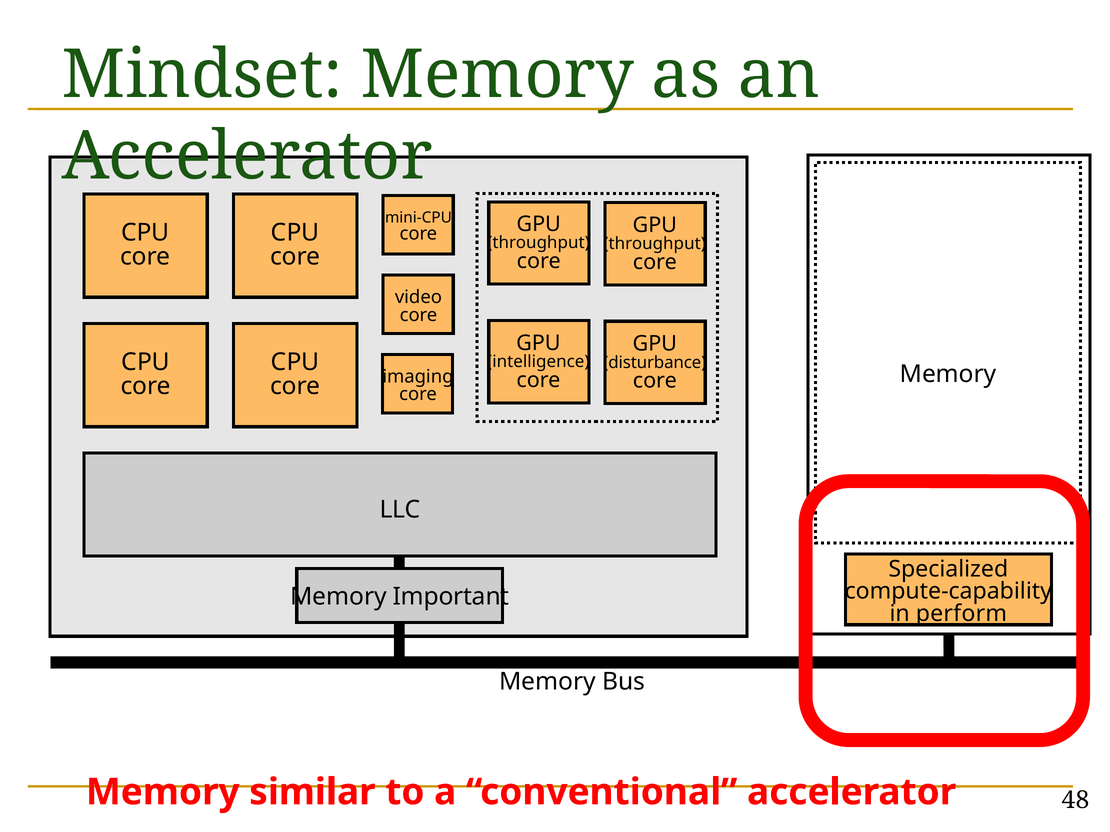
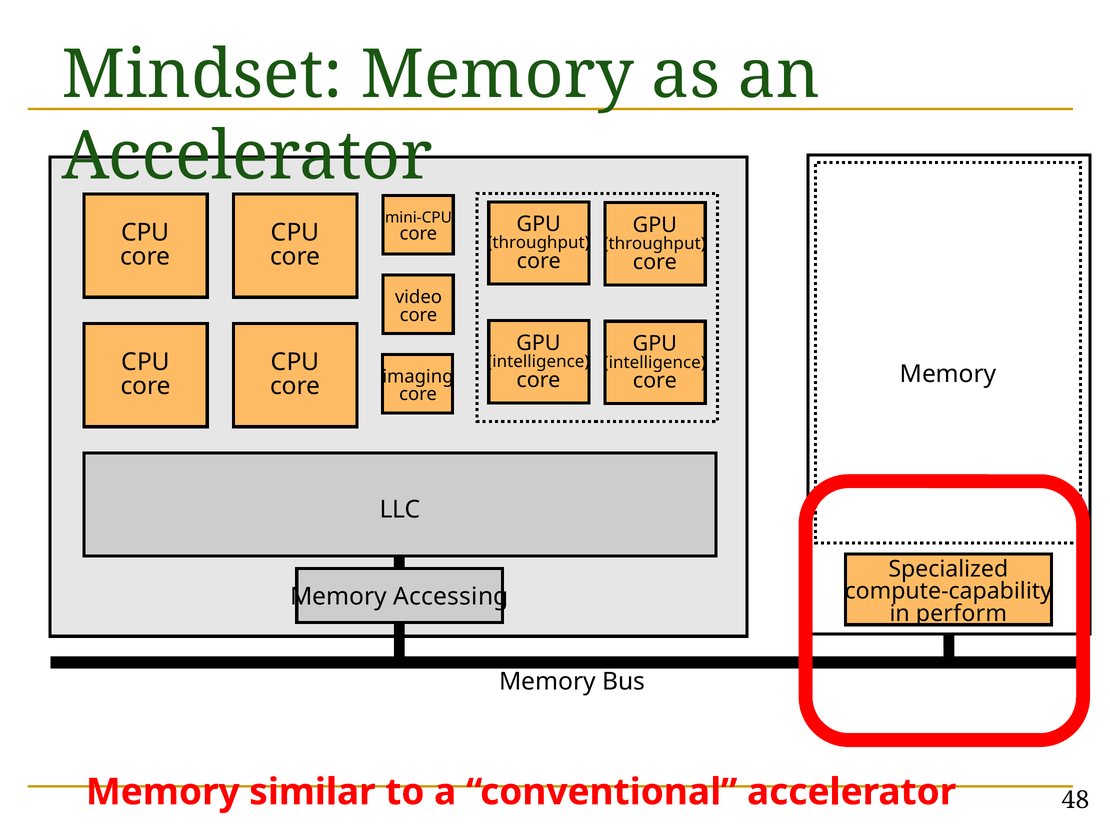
disturbance at (655, 363): disturbance -> intelligence
Important: Important -> Accessing
